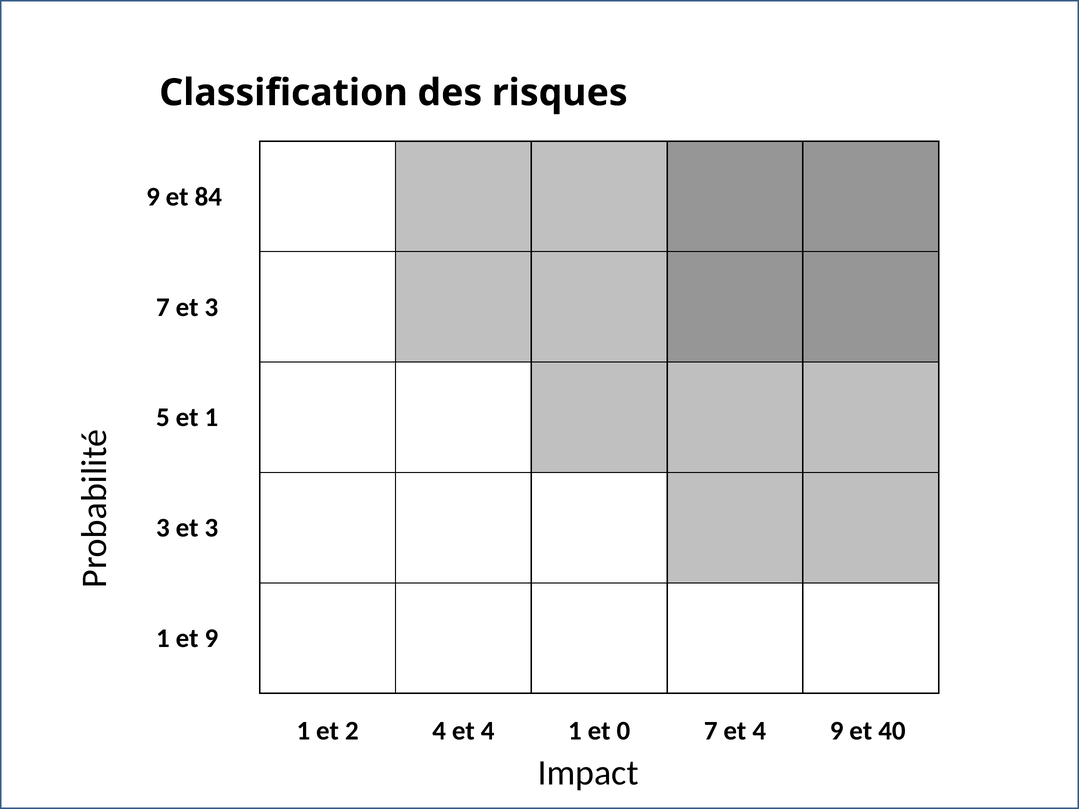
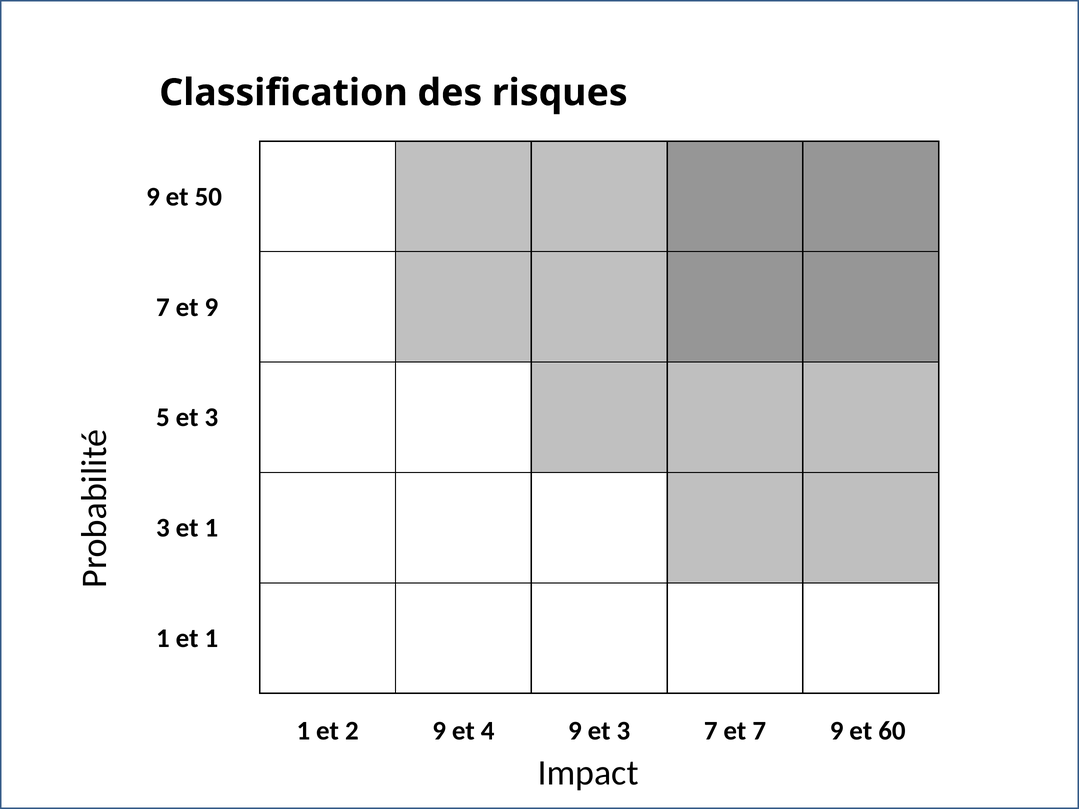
84: 84 -> 50
7 et 3: 3 -> 9
5 et 1: 1 -> 3
3 et 3: 3 -> 1
1 et 9: 9 -> 1
2 4: 4 -> 9
4 1: 1 -> 9
0 at (623, 731): 0 -> 3
7 et 4: 4 -> 7
40: 40 -> 60
